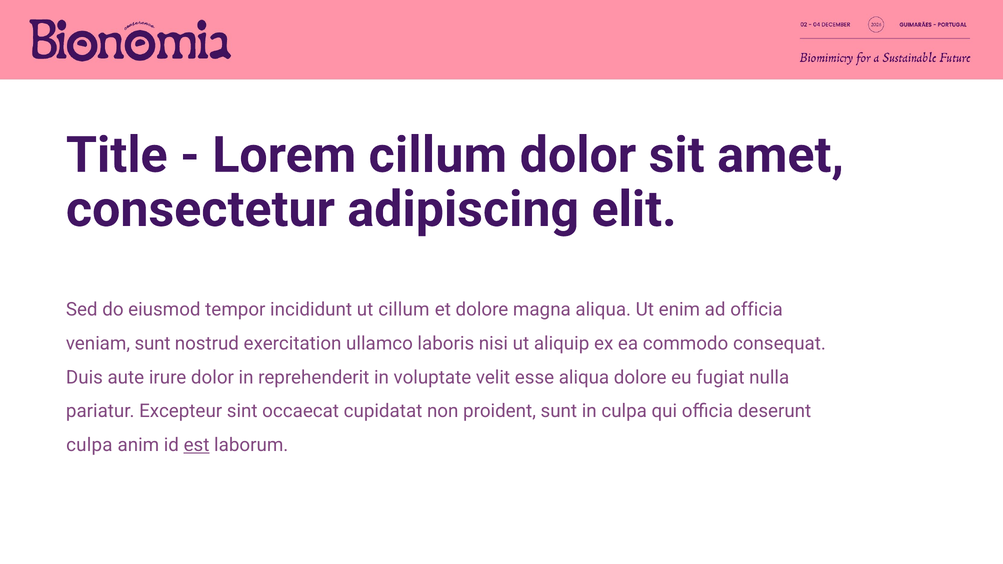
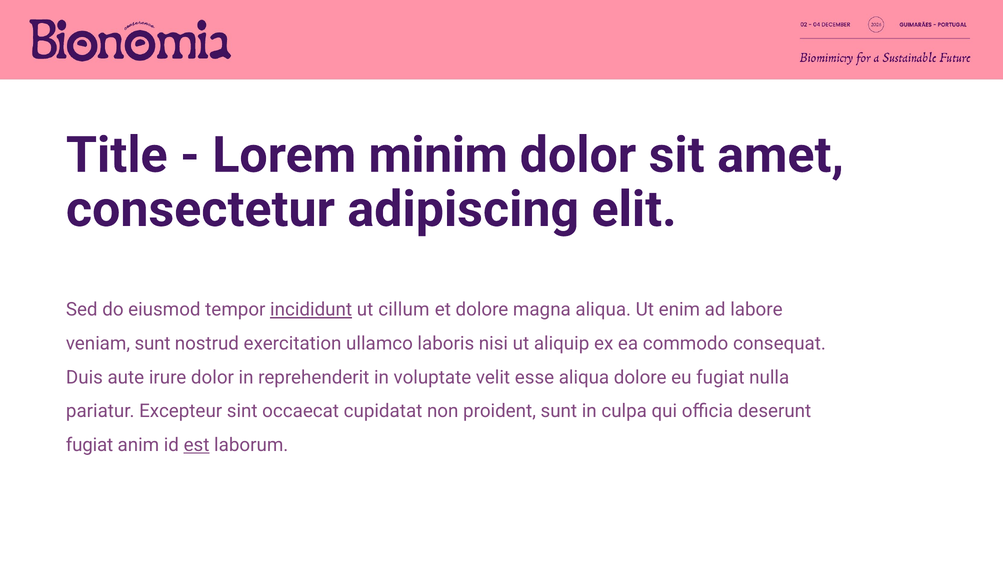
Lorem cillum: cillum -> minim
incididunt underline: none -> present
ad officia: officia -> labore
culpa at (89, 445): culpa -> fugiat
